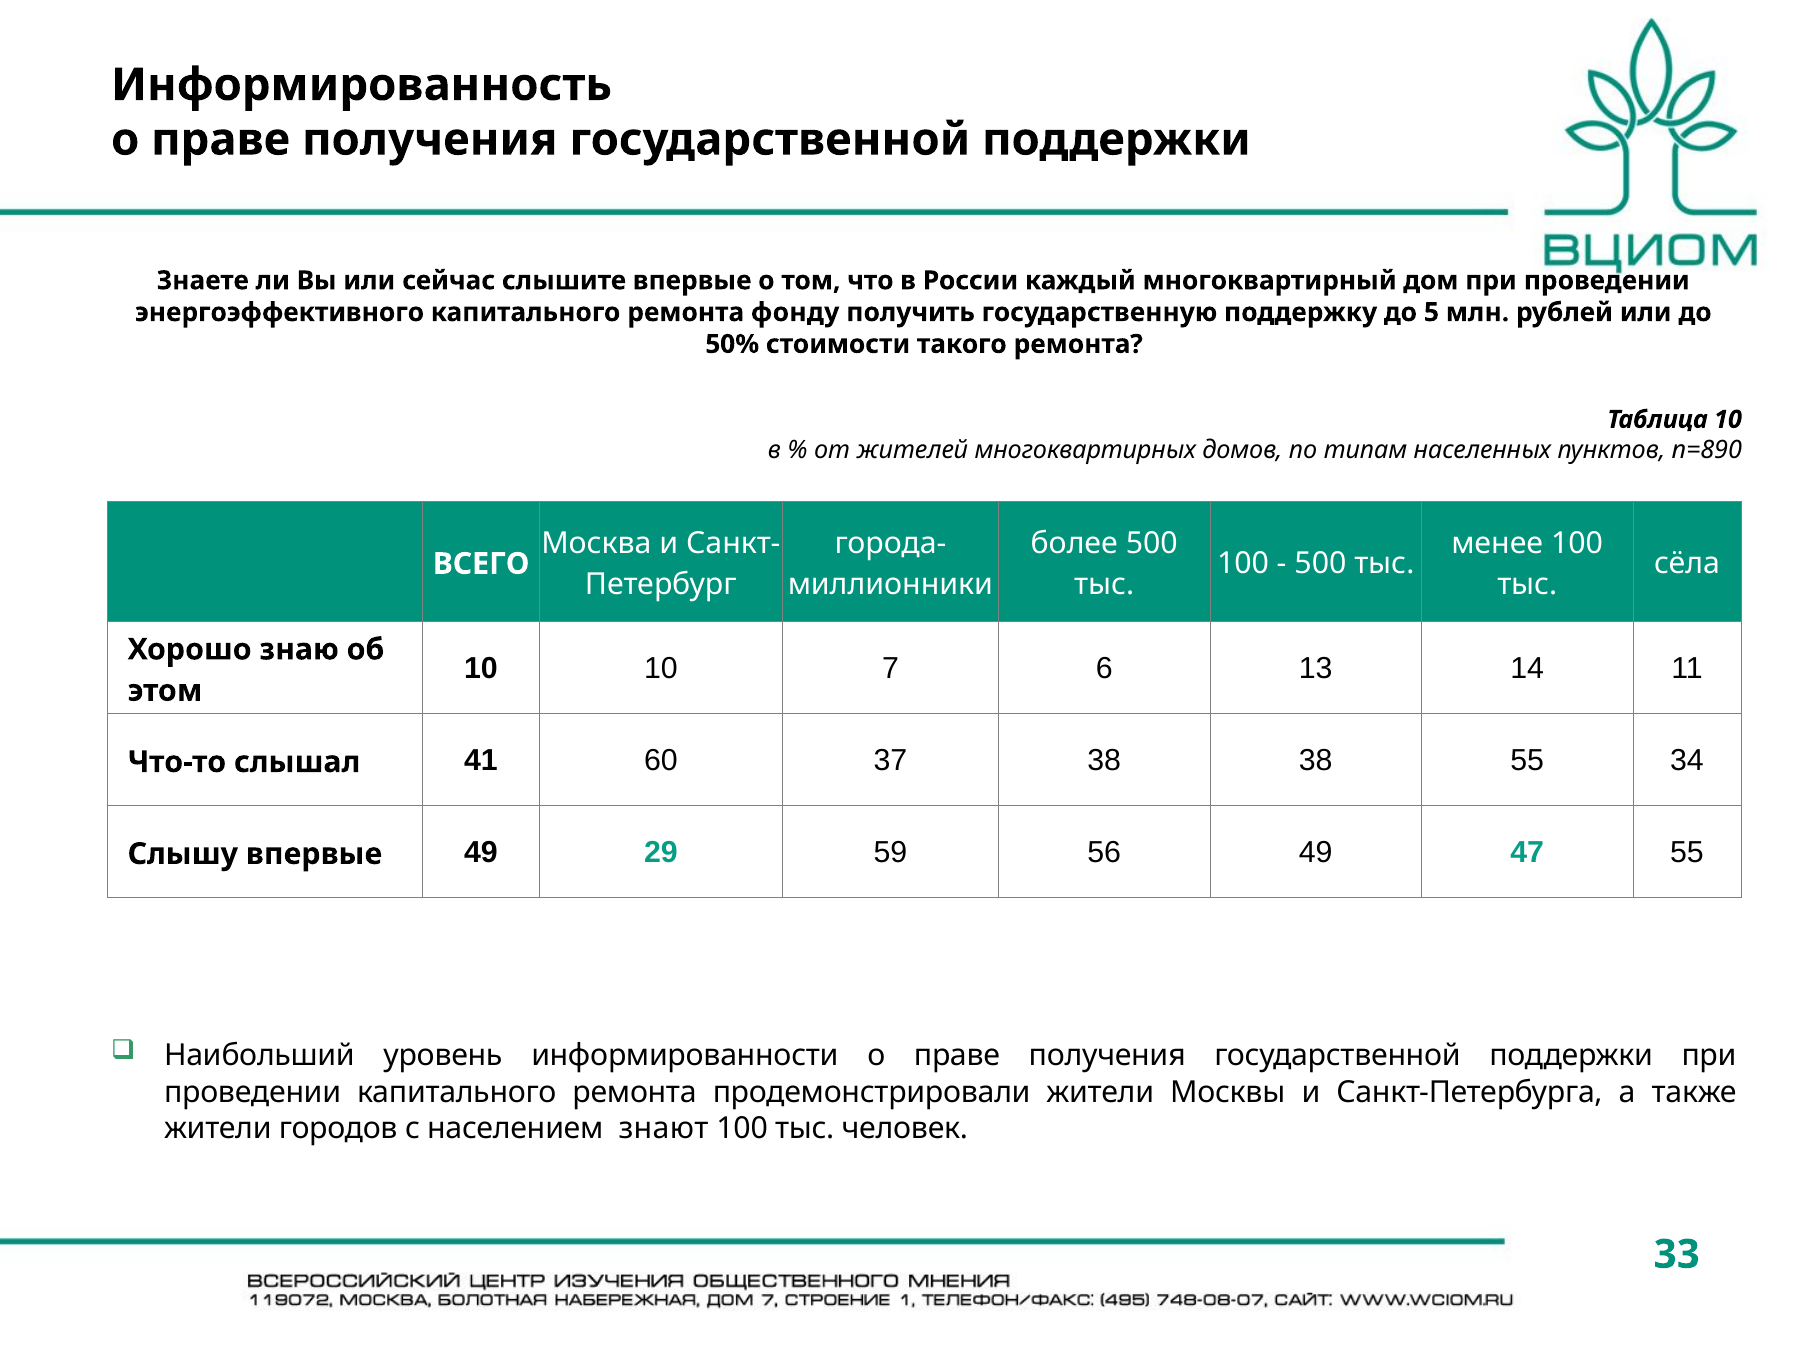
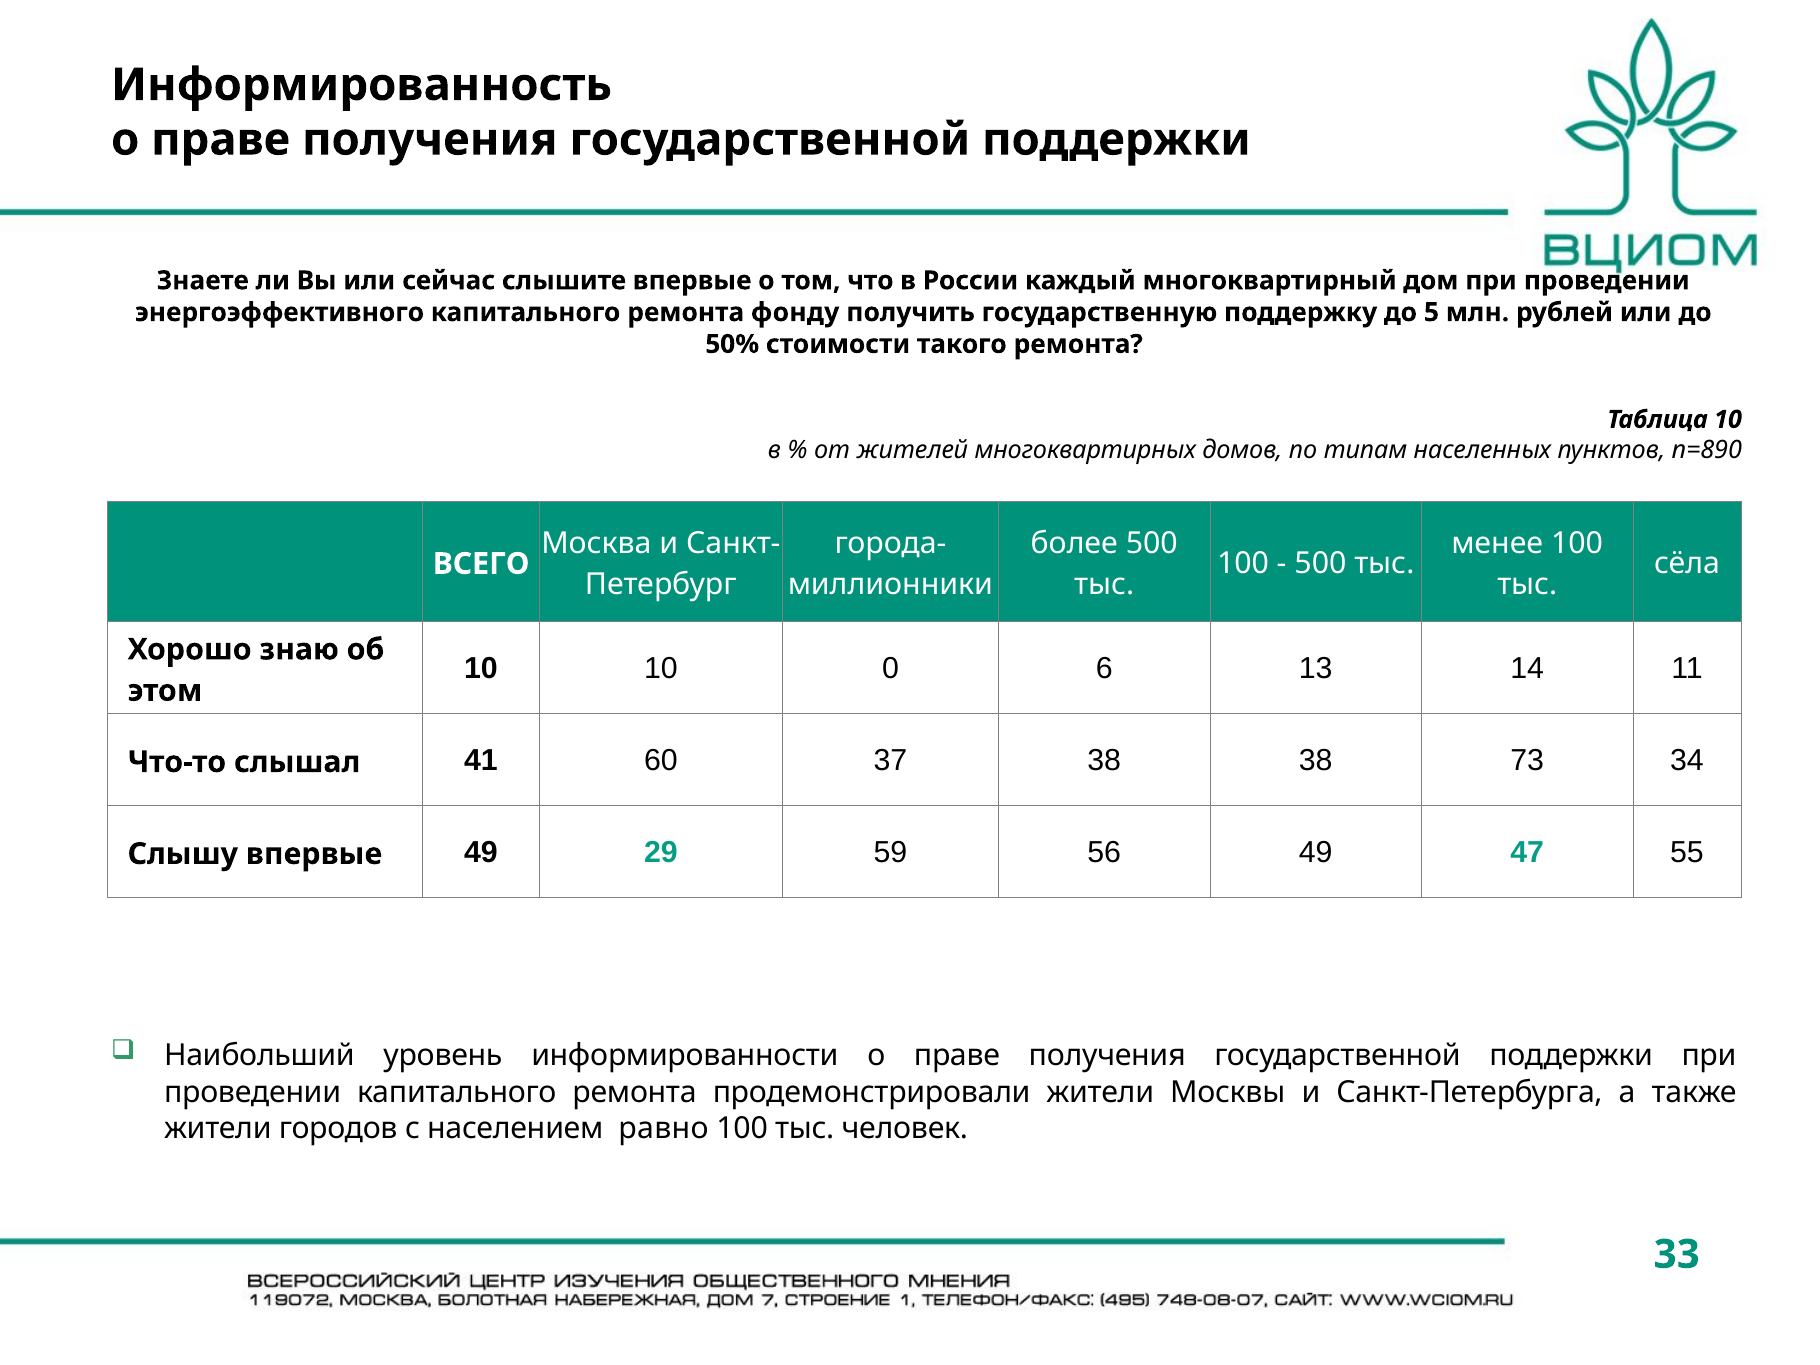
7: 7 -> 0
38 55: 55 -> 73
знают: знают -> равно
